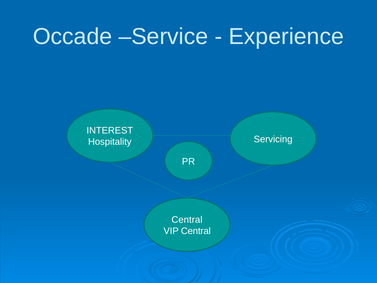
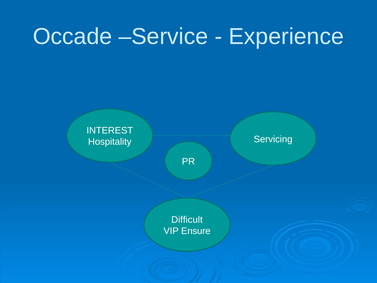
Central at (187, 219): Central -> Difficult
VIP Central: Central -> Ensure
